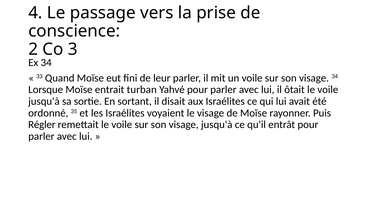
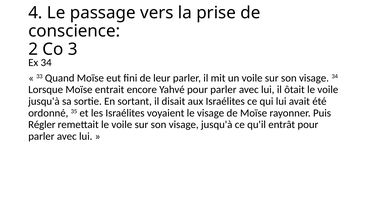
turban: turban -> encore
